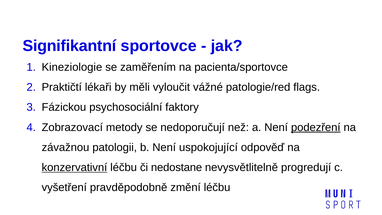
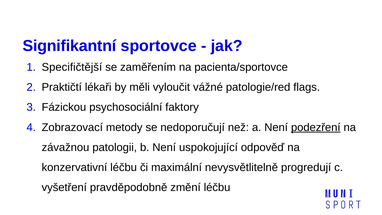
Kineziologie: Kineziologie -> Specifičtější
konzervativní underline: present -> none
nedostane: nedostane -> maximální
